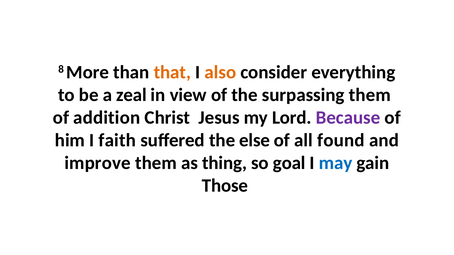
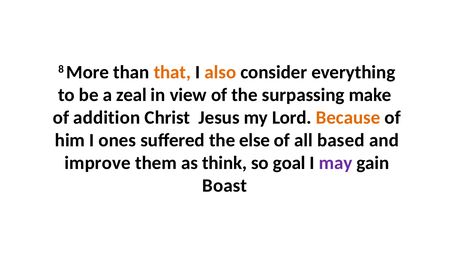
surpassing them: them -> make
Because colour: purple -> orange
faith: faith -> ones
found: found -> based
thing: thing -> think
may colour: blue -> purple
Those: Those -> Boast
